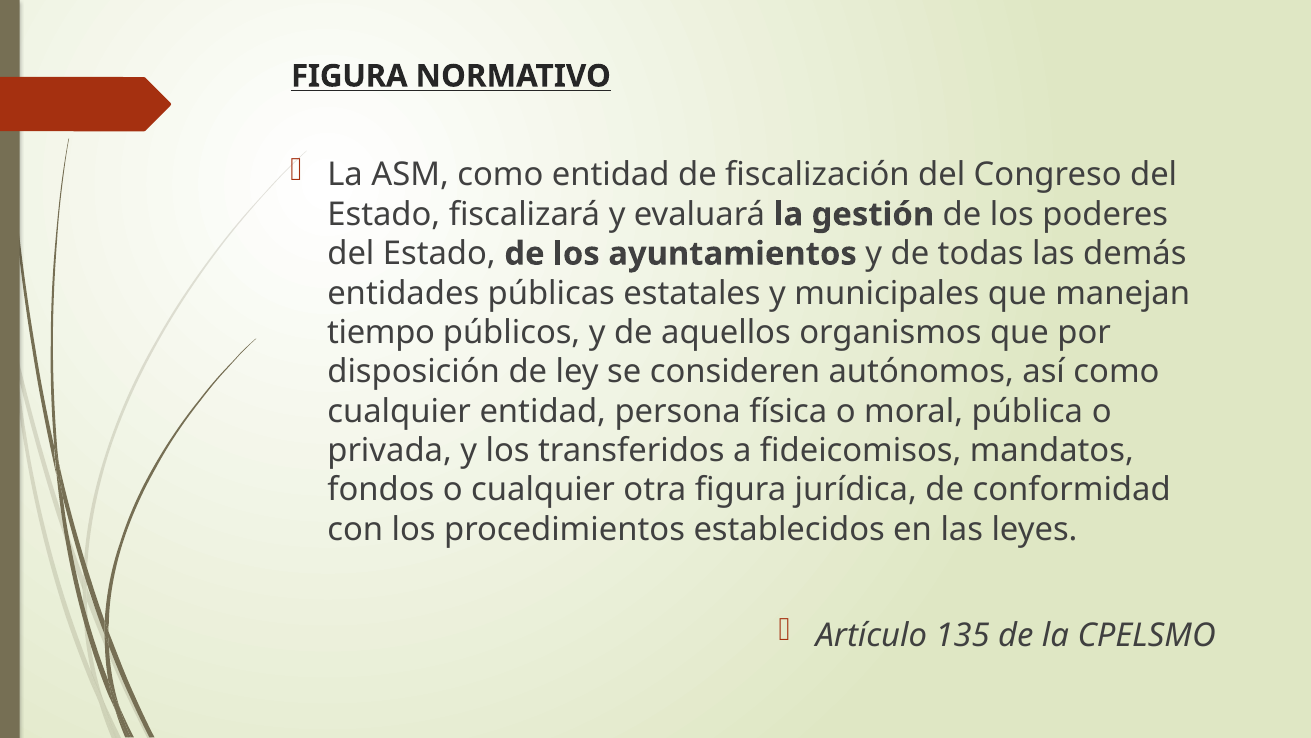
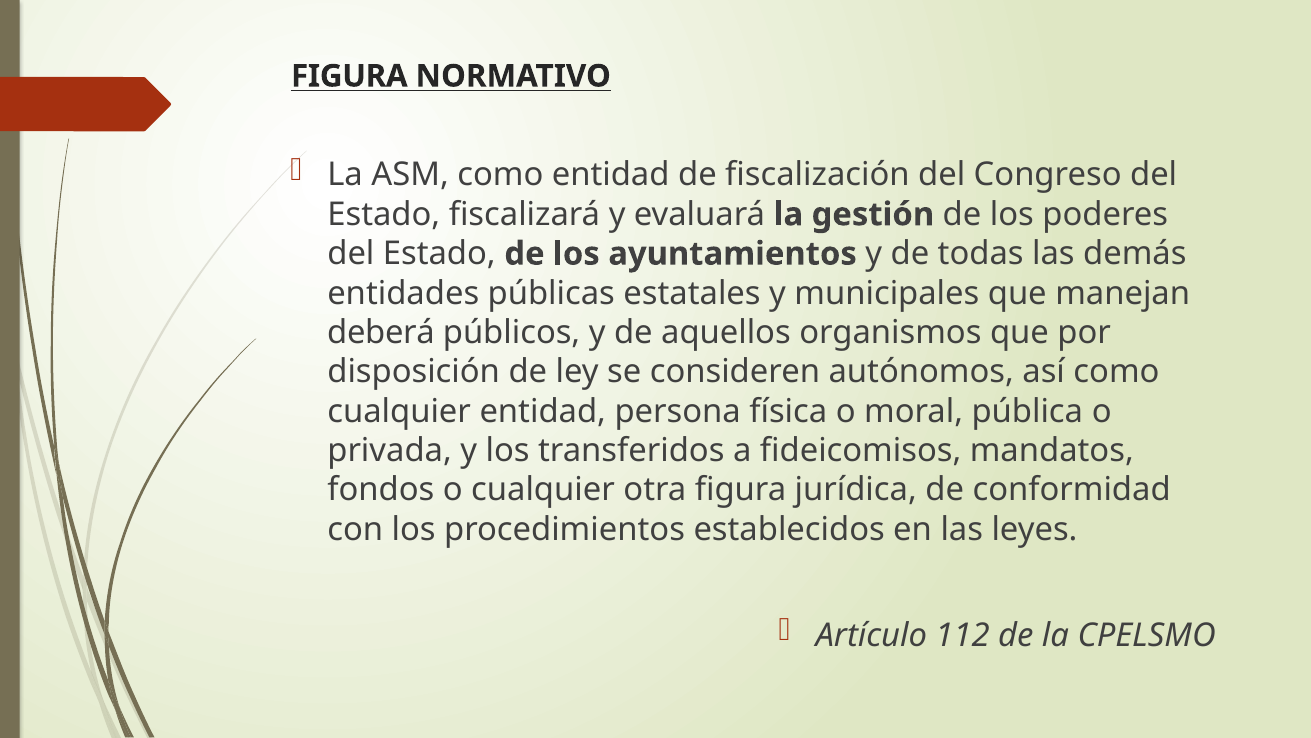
tiempo: tiempo -> deberá
135: 135 -> 112
